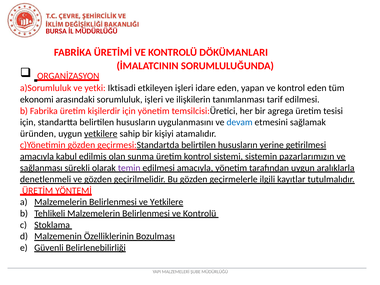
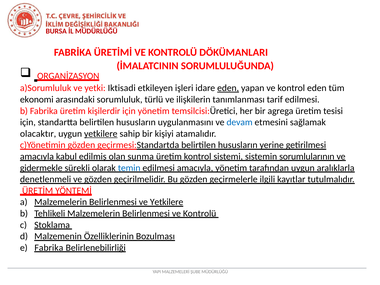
eden at (228, 88) underline: none -> present
sorumluluk işleri: işleri -> türlü
üründen: üründen -> olacaktır
pazarlarımızın: pazarlarımızın -> sorumlularının
sağlanması: sağlanması -> gidermekle
temin colour: purple -> blue
Güvenli at (49, 248): Güvenli -> Fabrika
